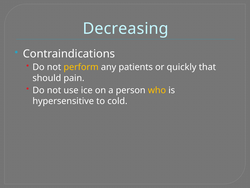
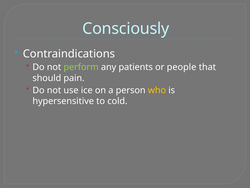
Decreasing: Decreasing -> Consciously
perform colour: yellow -> light green
quickly: quickly -> people
